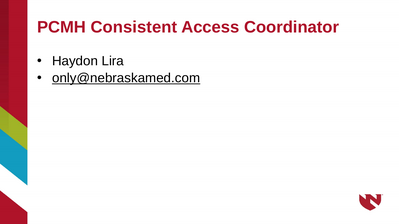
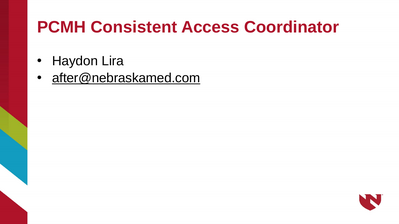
only@nebraskamed.com: only@nebraskamed.com -> after@nebraskamed.com
